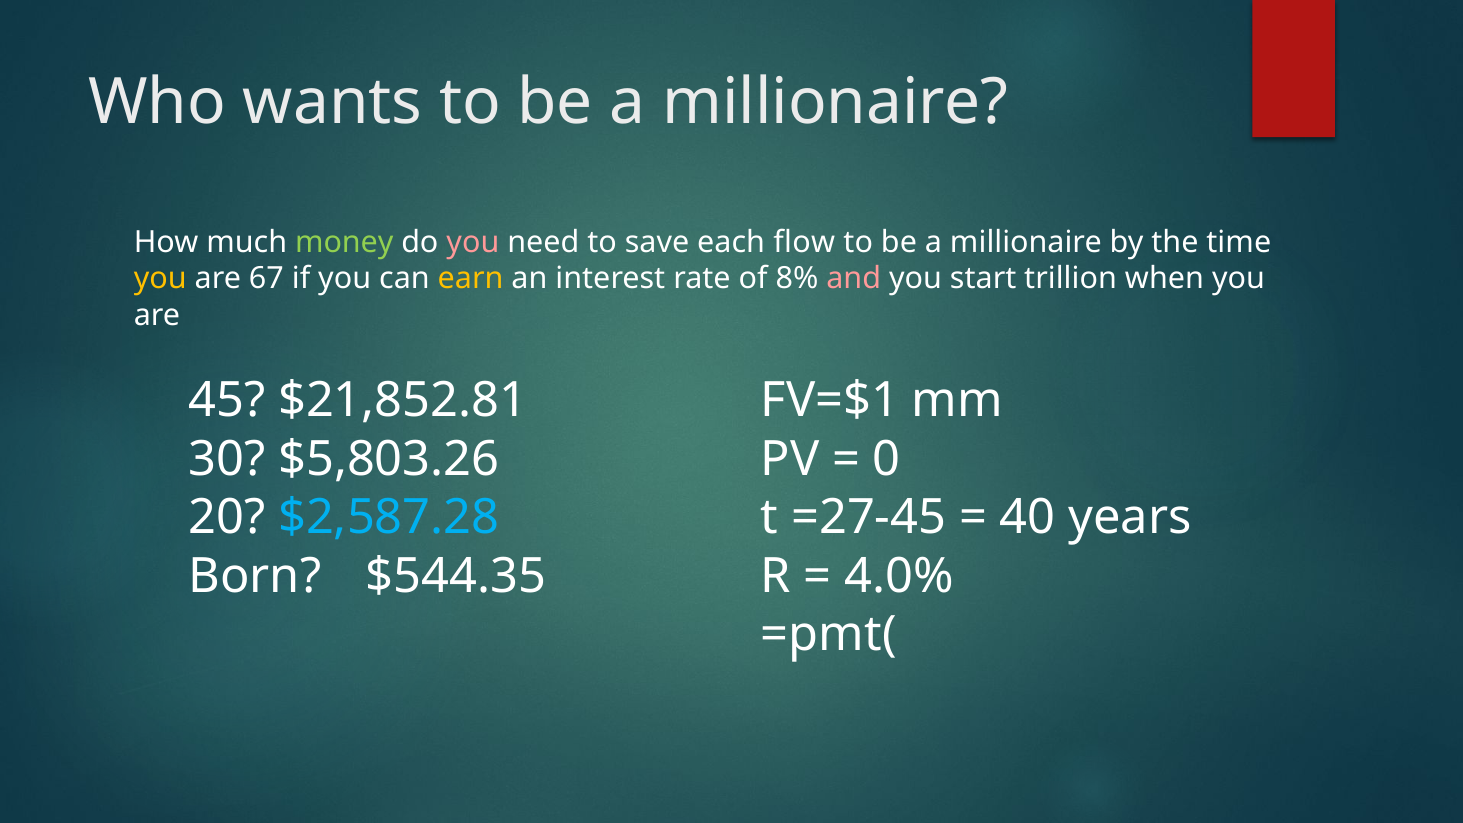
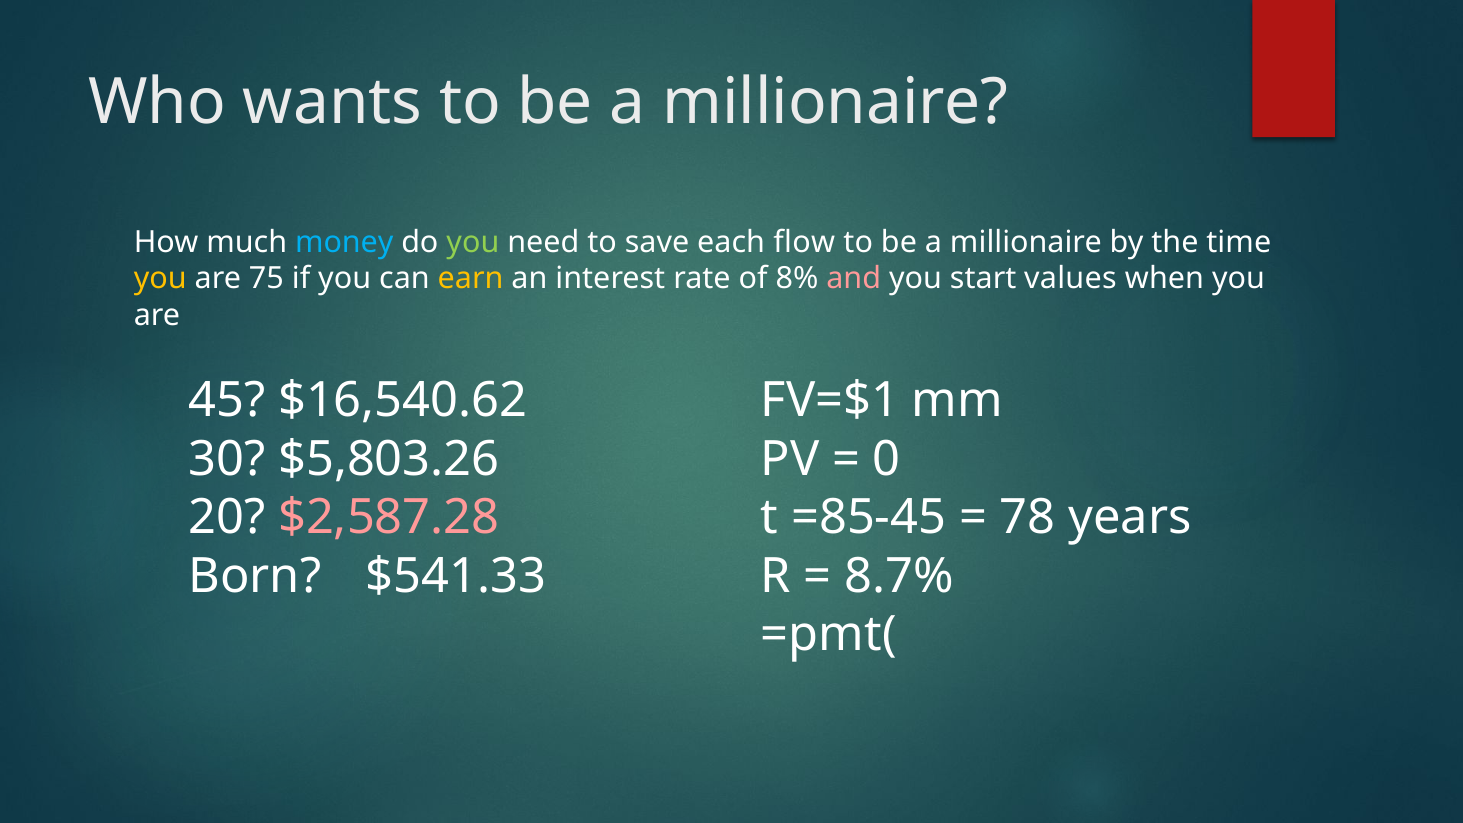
money colour: light green -> light blue
you at (473, 242) colour: pink -> light green
67: 67 -> 75
trillion: trillion -> values
$21,852.81: $21,852.81 -> $16,540.62
$2,587.28 colour: light blue -> pink
=27-45: =27-45 -> =85-45
40: 40 -> 78
$544.35: $544.35 -> $541.33
4.0%: 4.0% -> 8.7%
